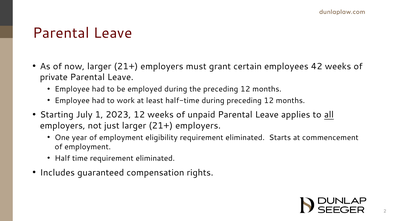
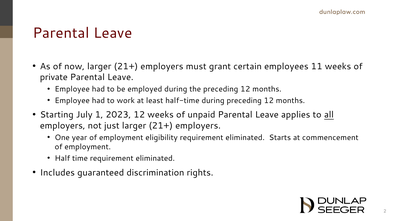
42: 42 -> 11
compensation: compensation -> discrimination
